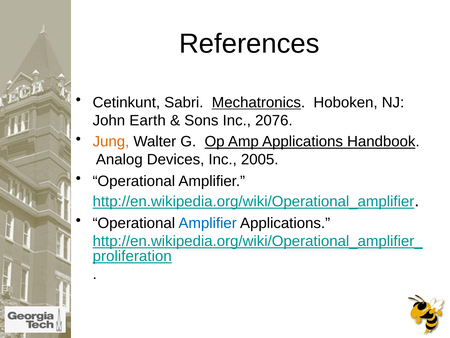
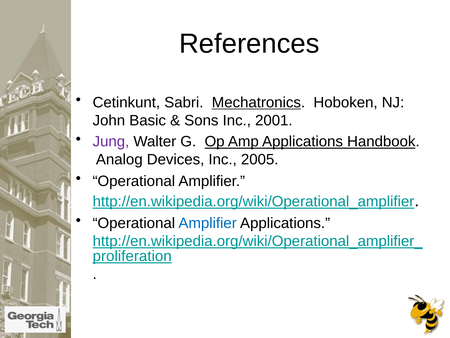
Earth: Earth -> Basic
2076: 2076 -> 2001
Jung colour: orange -> purple
